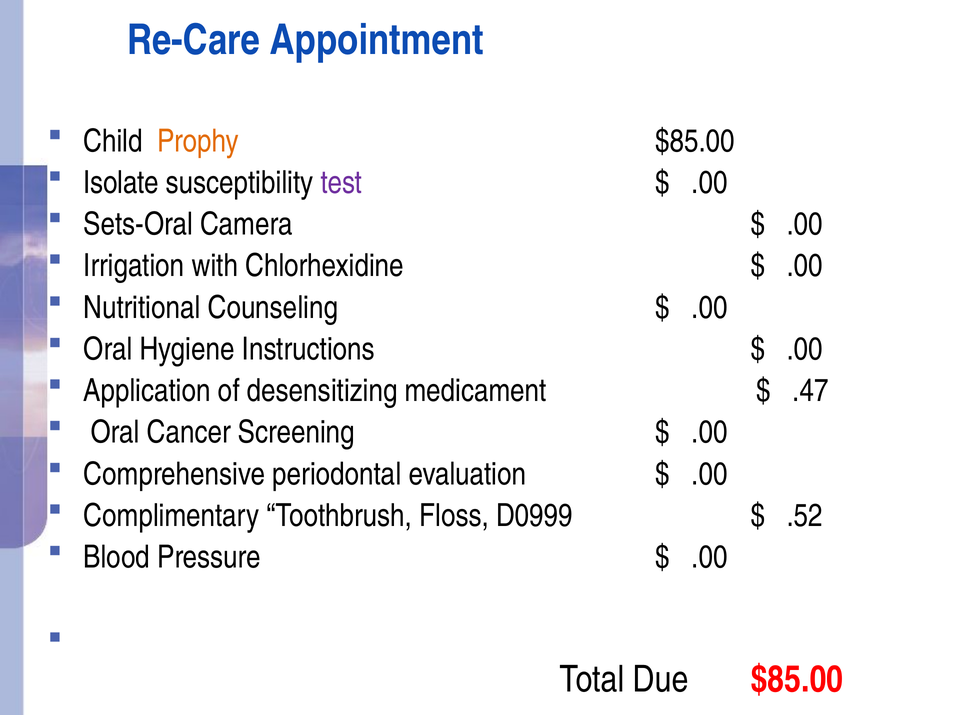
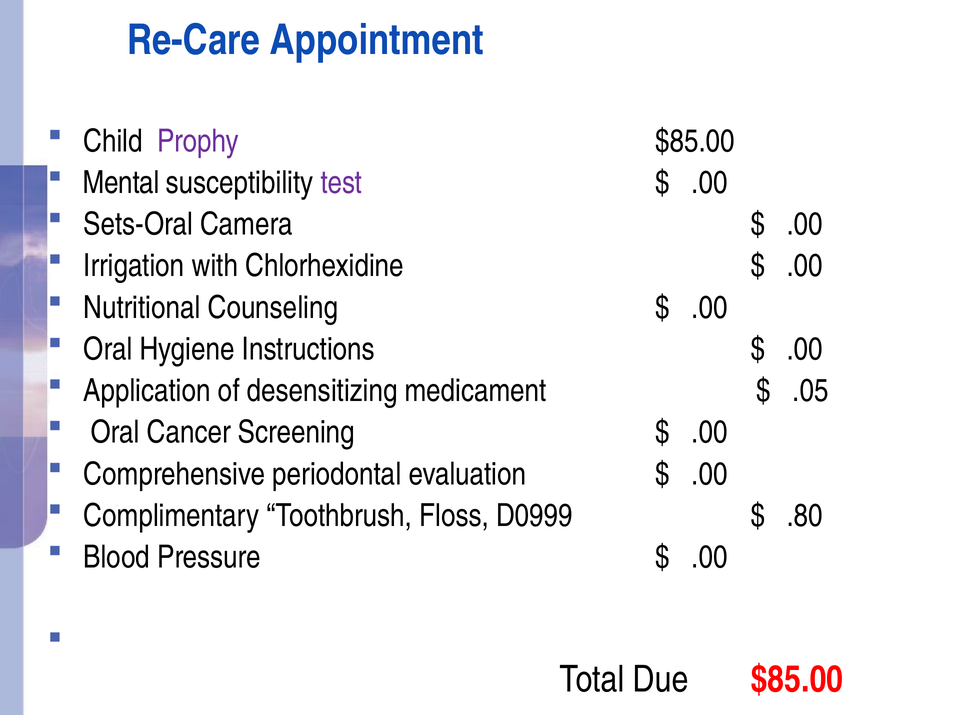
Prophy colour: orange -> purple
Isolate: Isolate -> Mental
.47: .47 -> .05
.52: .52 -> .80
